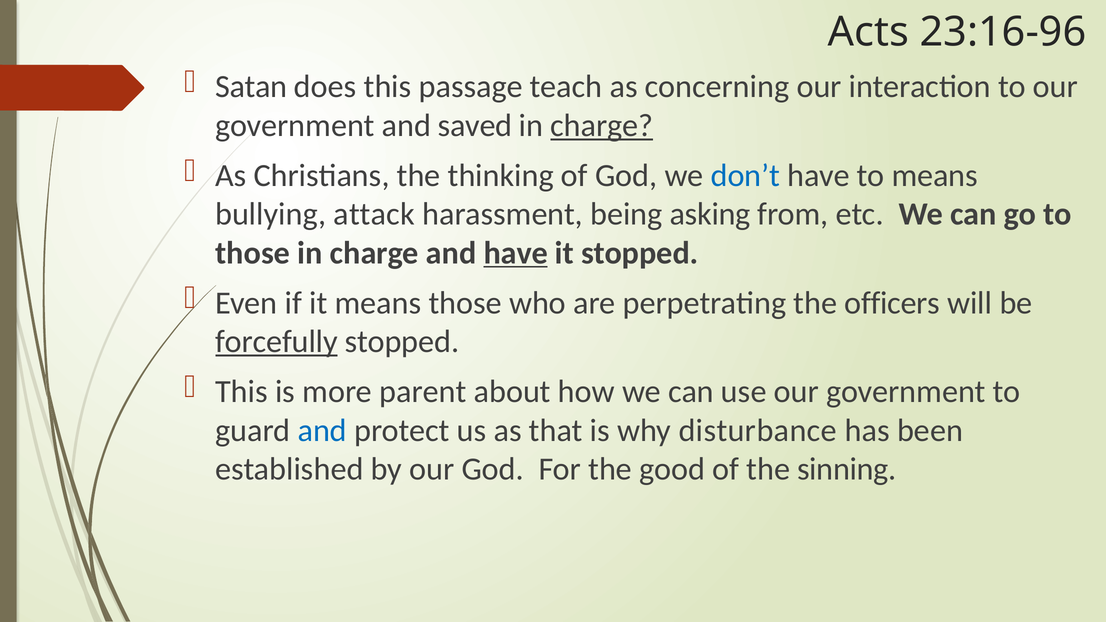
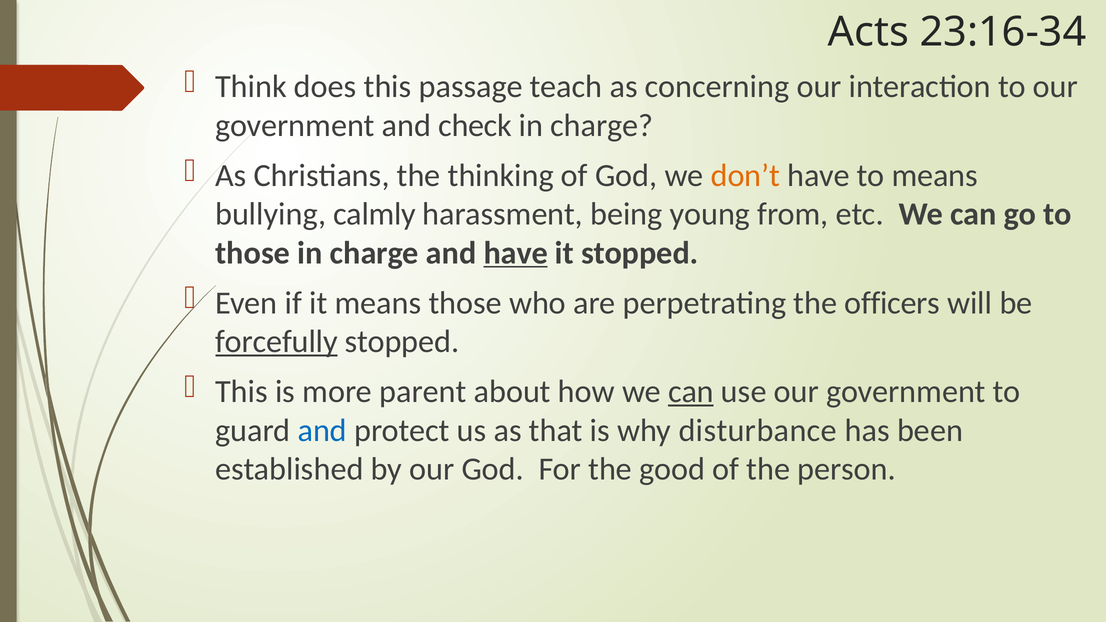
23:16-96: 23:16-96 -> 23:16-34
Satan: Satan -> Think
saved: saved -> check
charge at (602, 125) underline: present -> none
don’t colour: blue -> orange
attack: attack -> calmly
asking: asking -> young
can at (691, 392) underline: none -> present
sinning: sinning -> person
